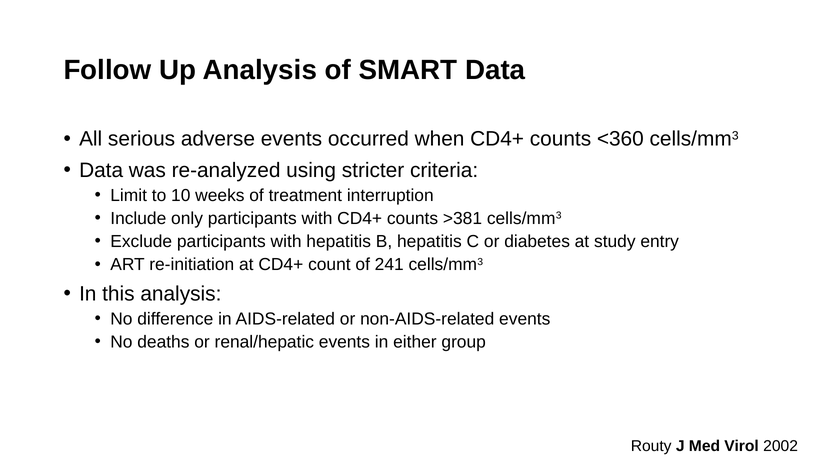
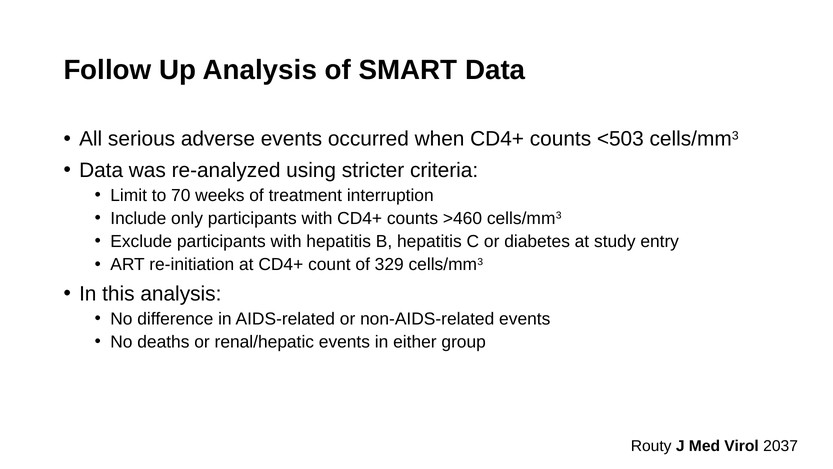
<360: <360 -> <503
10: 10 -> 70
>381: >381 -> >460
241: 241 -> 329
2002: 2002 -> 2037
